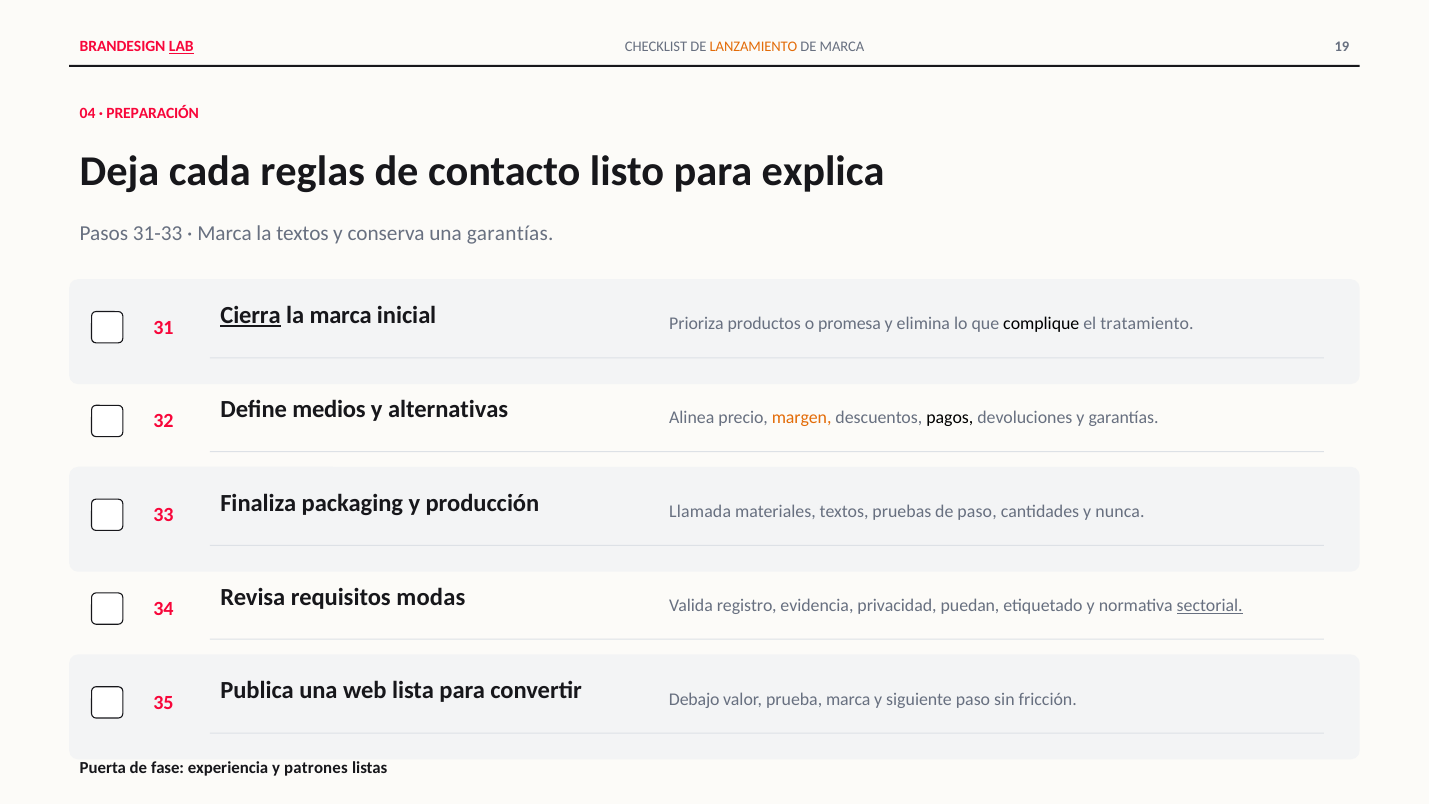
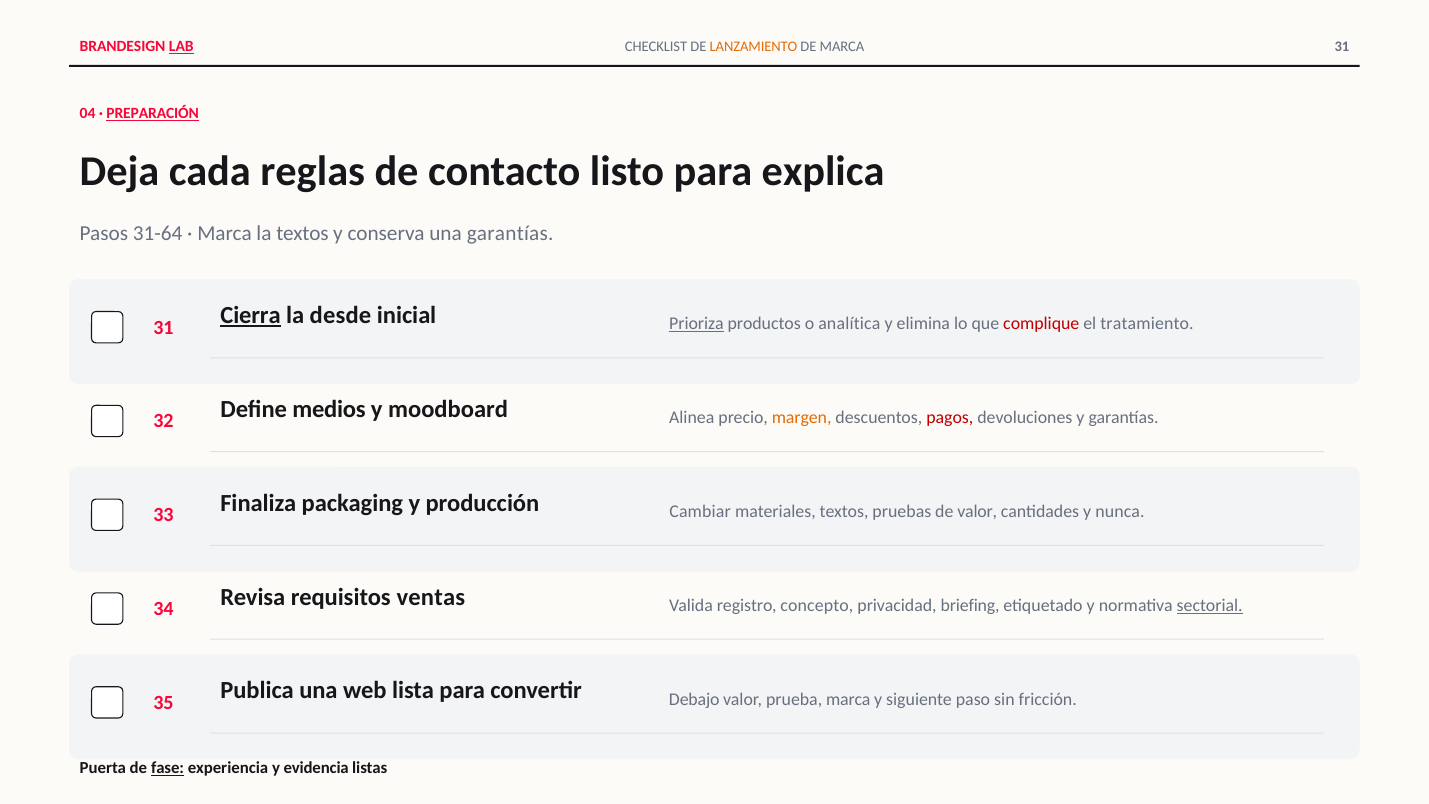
MARCA 19: 19 -> 31
PREPARACIÓN underline: none -> present
31-33: 31-33 -> 31-64
la marca: marca -> desde
Prioriza underline: none -> present
promesa: promesa -> analítica
complique colour: black -> red
alternativas: alternativas -> moodboard
pagos colour: black -> red
Llamada: Llamada -> Cambiar
de paso: paso -> valor
modas: modas -> ventas
evidencia: evidencia -> concepto
puedan: puedan -> briefing
fase underline: none -> present
patrones: patrones -> evidencia
